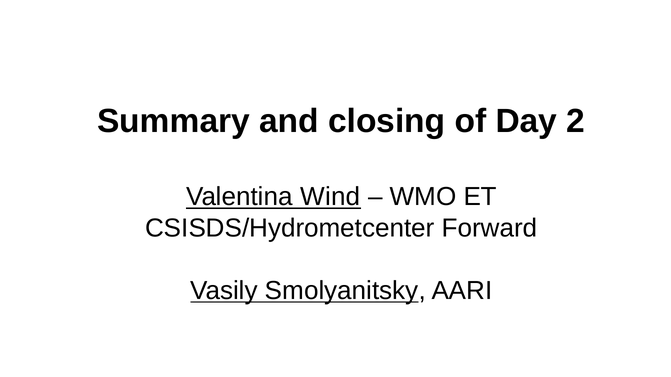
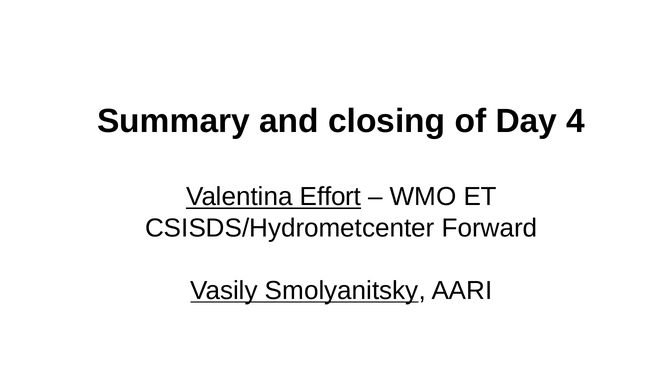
2: 2 -> 4
Wind: Wind -> Effort
